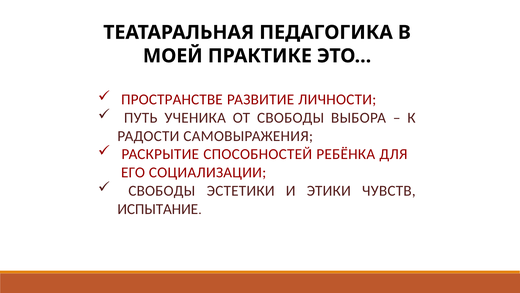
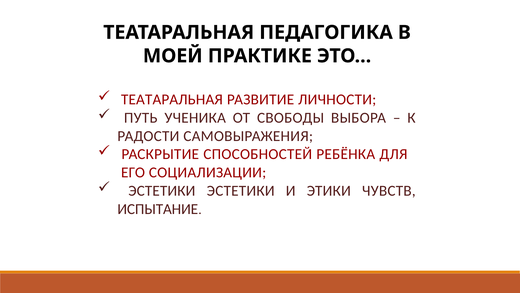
ПРОСТРАНСТВЕ at (172, 99): ПРОСТРАНСТВЕ -> ТЕАТАРАЛЬНАЯ
СВОБОДЫ at (162, 190): СВОБОДЫ -> ЭСТЕТИКИ
